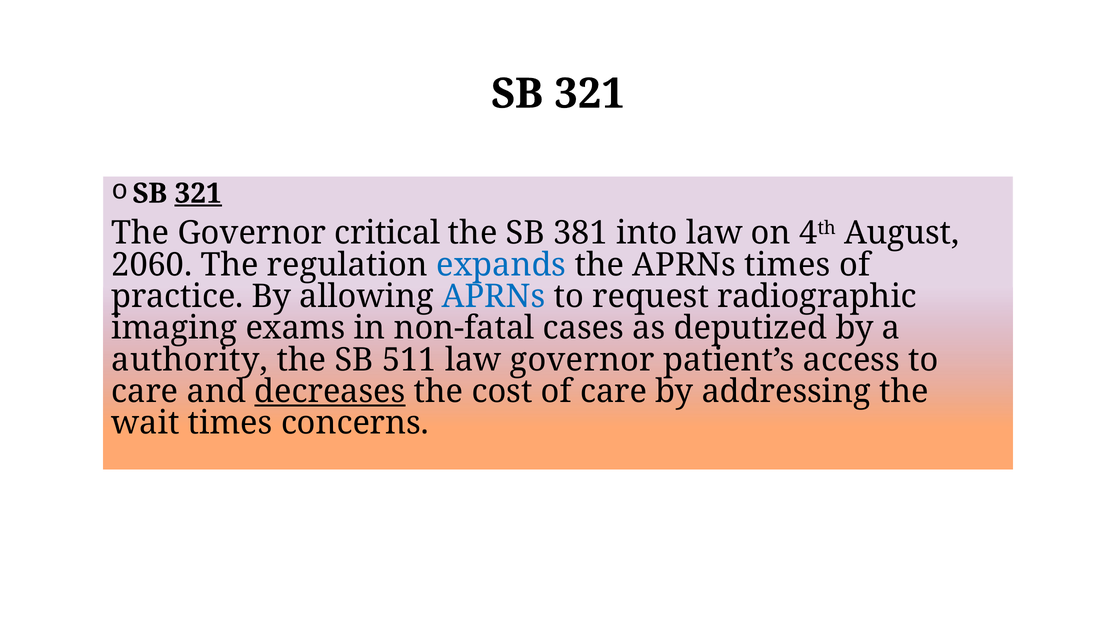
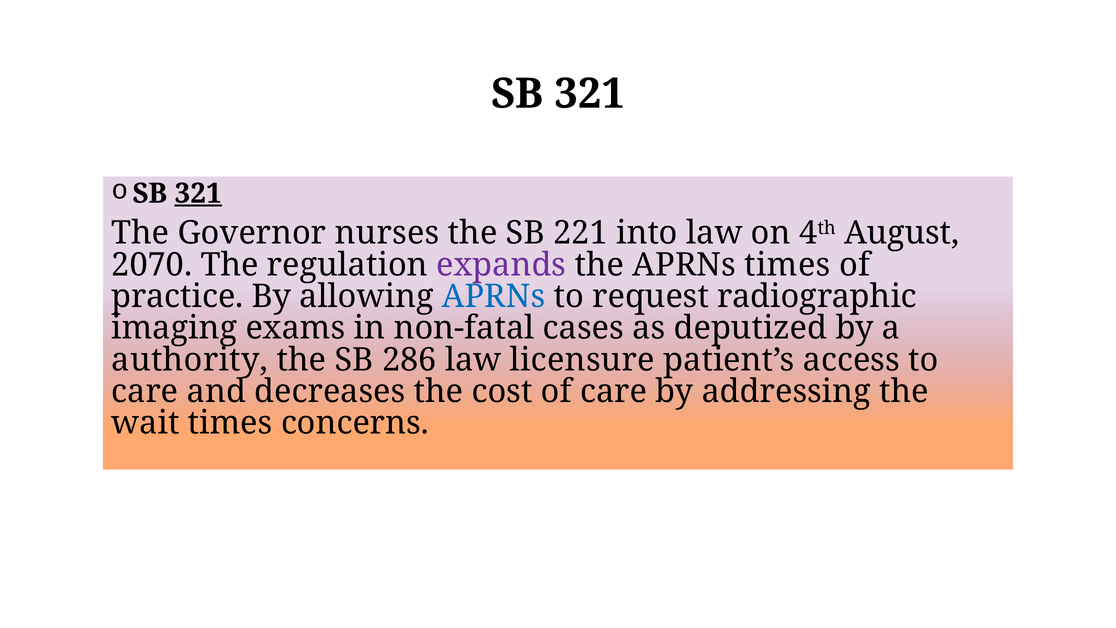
critical: critical -> nurses
381: 381 -> 221
2060: 2060 -> 2070
expands colour: blue -> purple
511: 511 -> 286
law governor: governor -> licensure
decreases underline: present -> none
